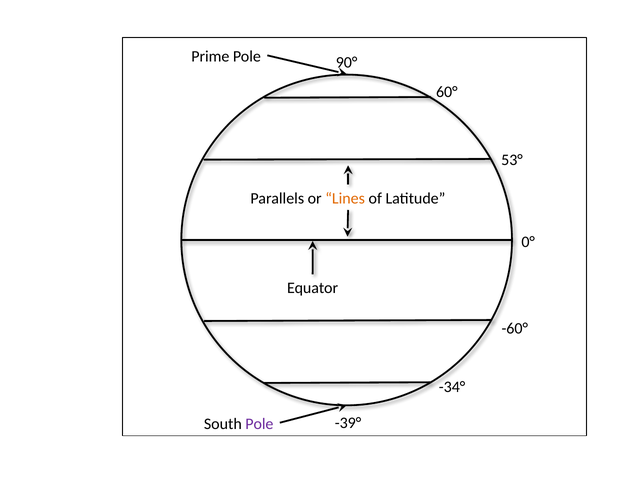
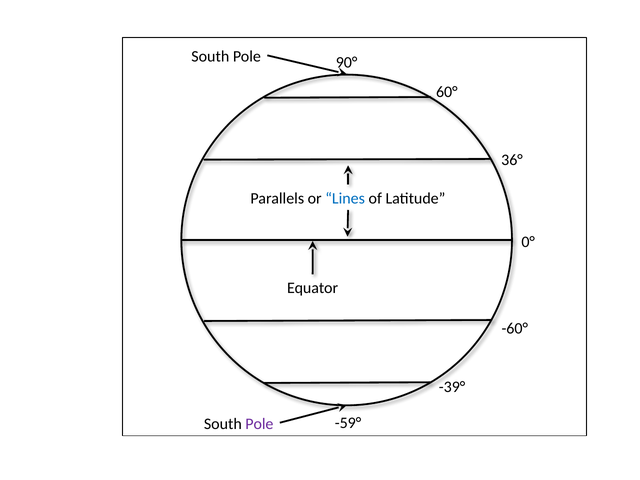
Prime at (210, 57): Prime -> South
53°: 53° -> 36°
Lines colour: orange -> blue
-34°: -34° -> -39°
-39°: -39° -> -59°
